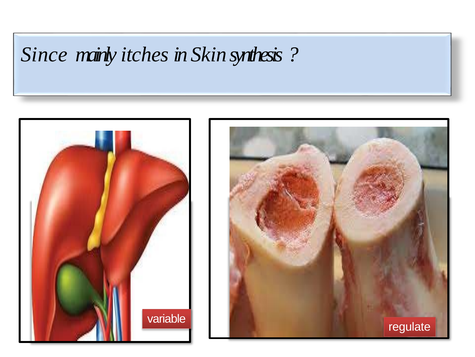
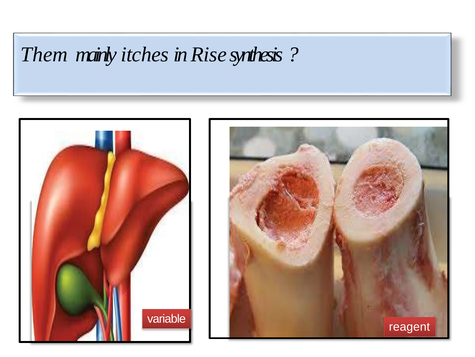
Since: Since -> Them
Skin: Skin -> Rise
regulate: regulate -> reagent
